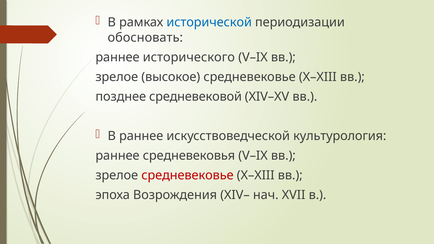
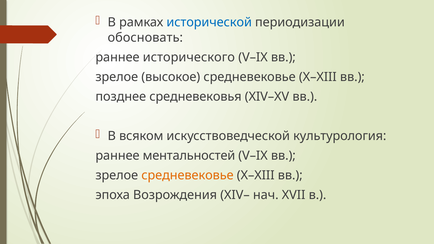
средневековой: средневековой -> средневековья
В раннее: раннее -> всяком
средневековья: средневековья -> ментальностей
средневековье at (187, 175) colour: red -> orange
